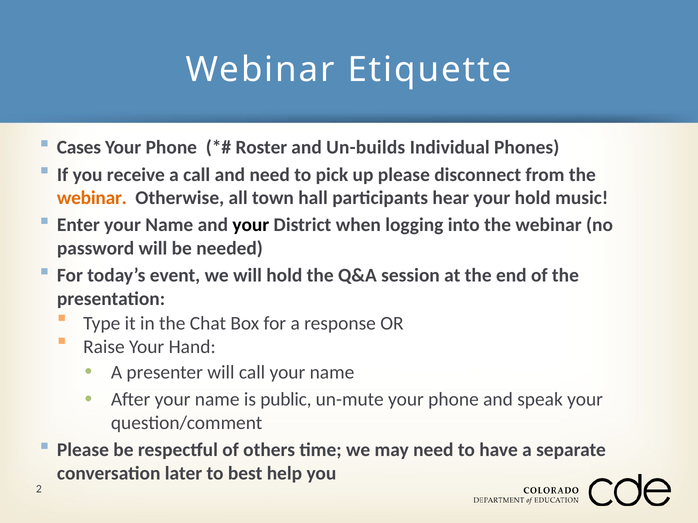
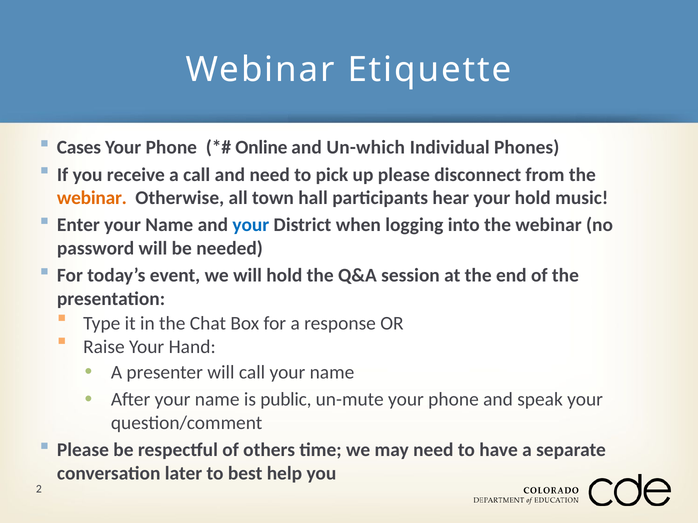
Roster: Roster -> Online
Un-builds: Un-builds -> Un-which
your at (251, 225) colour: black -> blue
